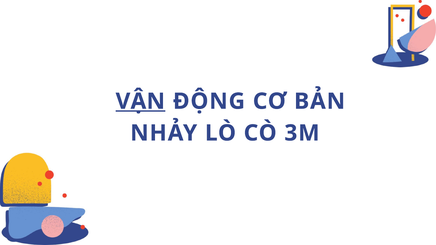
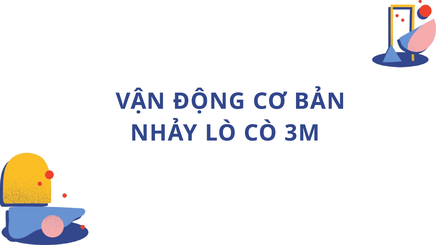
VẬN underline: present -> none
